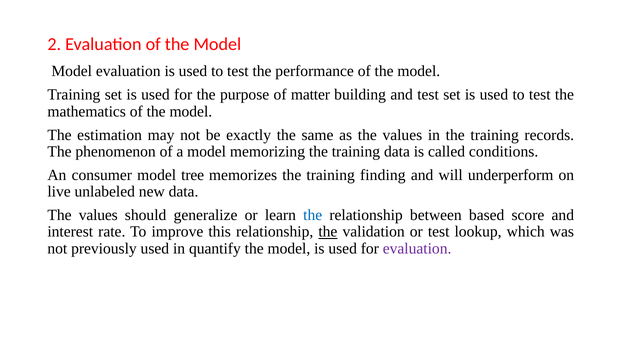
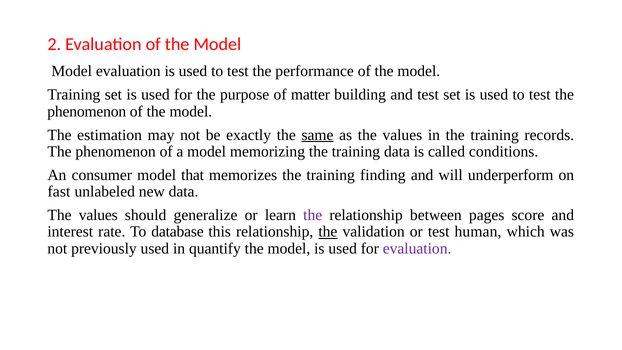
mathematics at (87, 112): mathematics -> phenomenon
same underline: none -> present
tree: tree -> that
live: live -> fast
the at (313, 215) colour: blue -> purple
based: based -> pages
improve: improve -> database
lookup: lookup -> human
